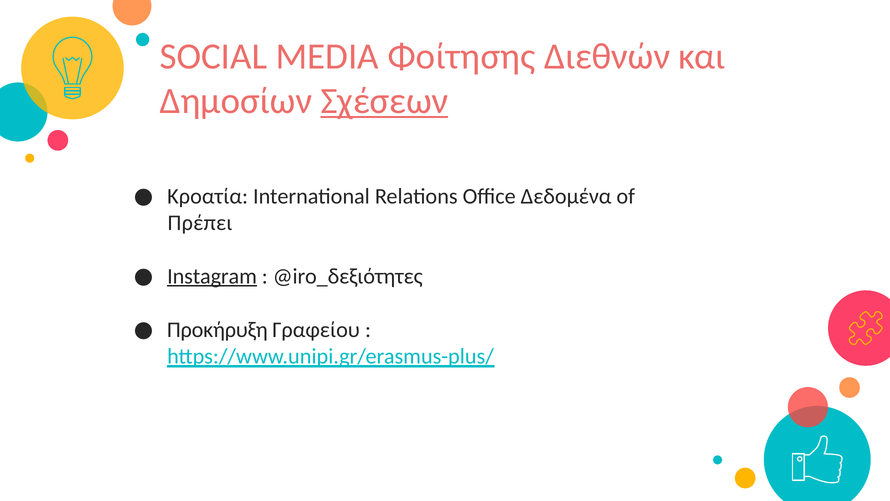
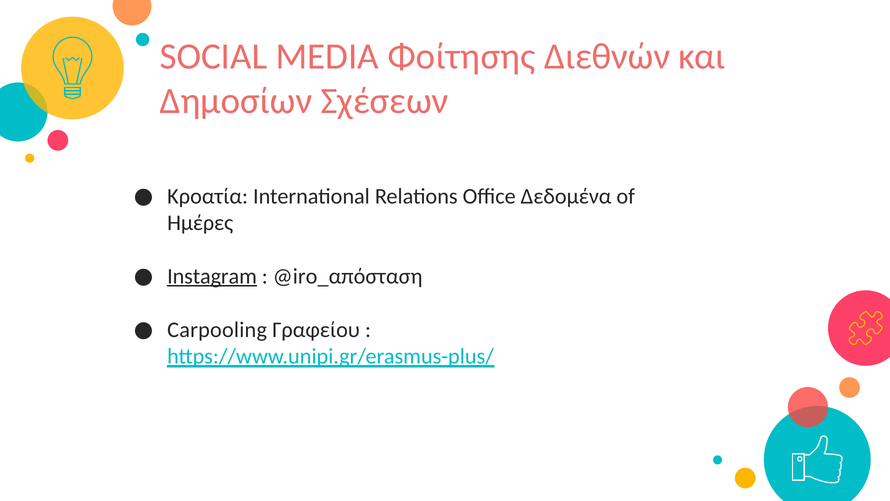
Σχέσεων underline: present -> none
Πρέπει: Πρέπει -> Ημέρες
@iro_δεξιότητες: @iro_δεξιότητες -> @iro_απόσταση
Προκήρυξη: Προκήρυξη -> Carpooling
